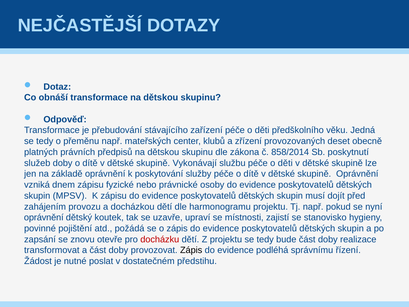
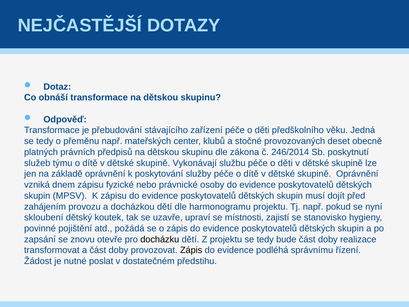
zřízení: zřízení -> stočné
858/2014: 858/2014 -> 246/2014
služeb doby: doby -> týmu
oprávnění at (44, 217): oprávnění -> skloubení
docházku colour: red -> black
